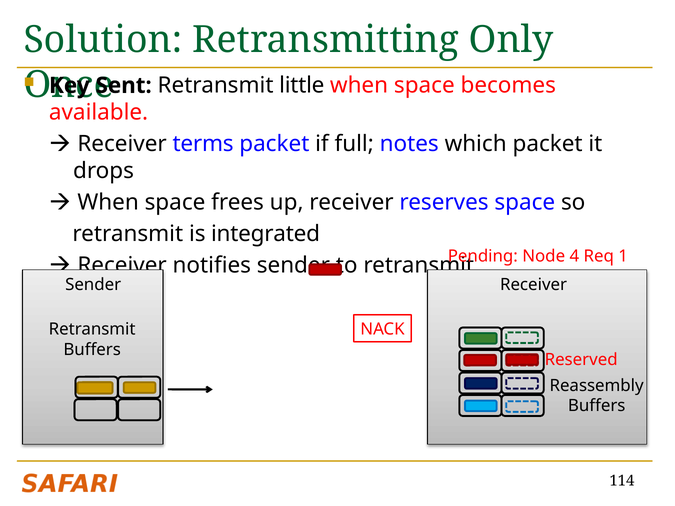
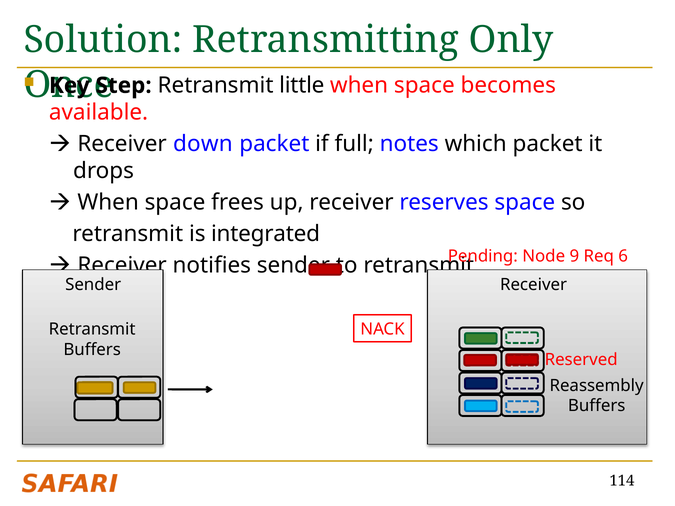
Sent: Sent -> Step
terms: terms -> down
4: 4 -> 9
1: 1 -> 6
